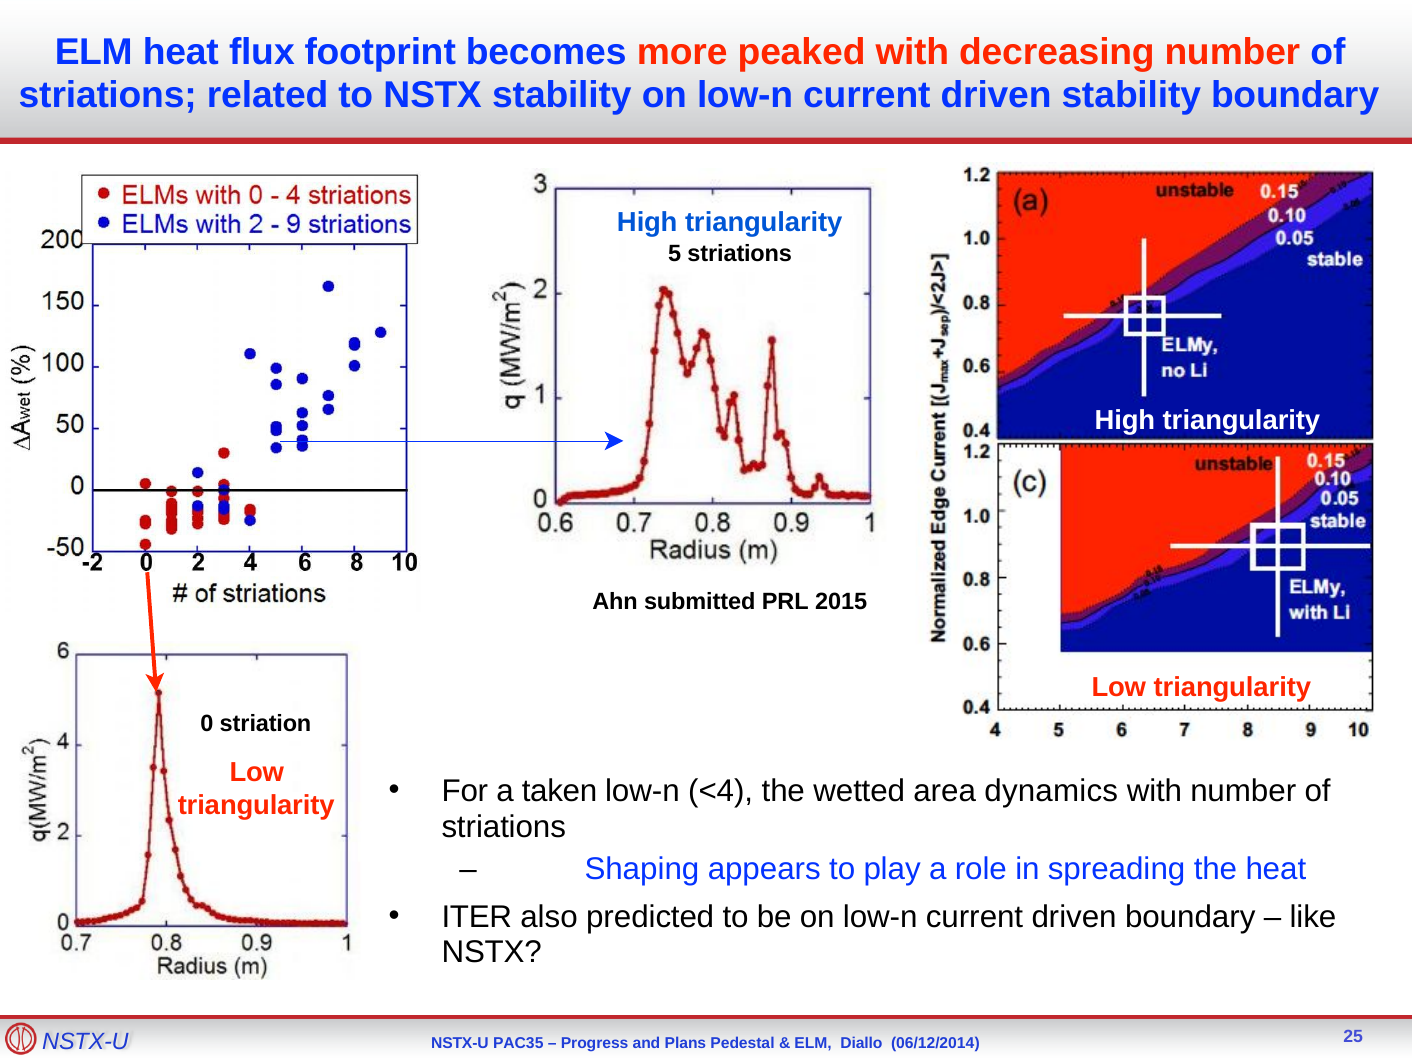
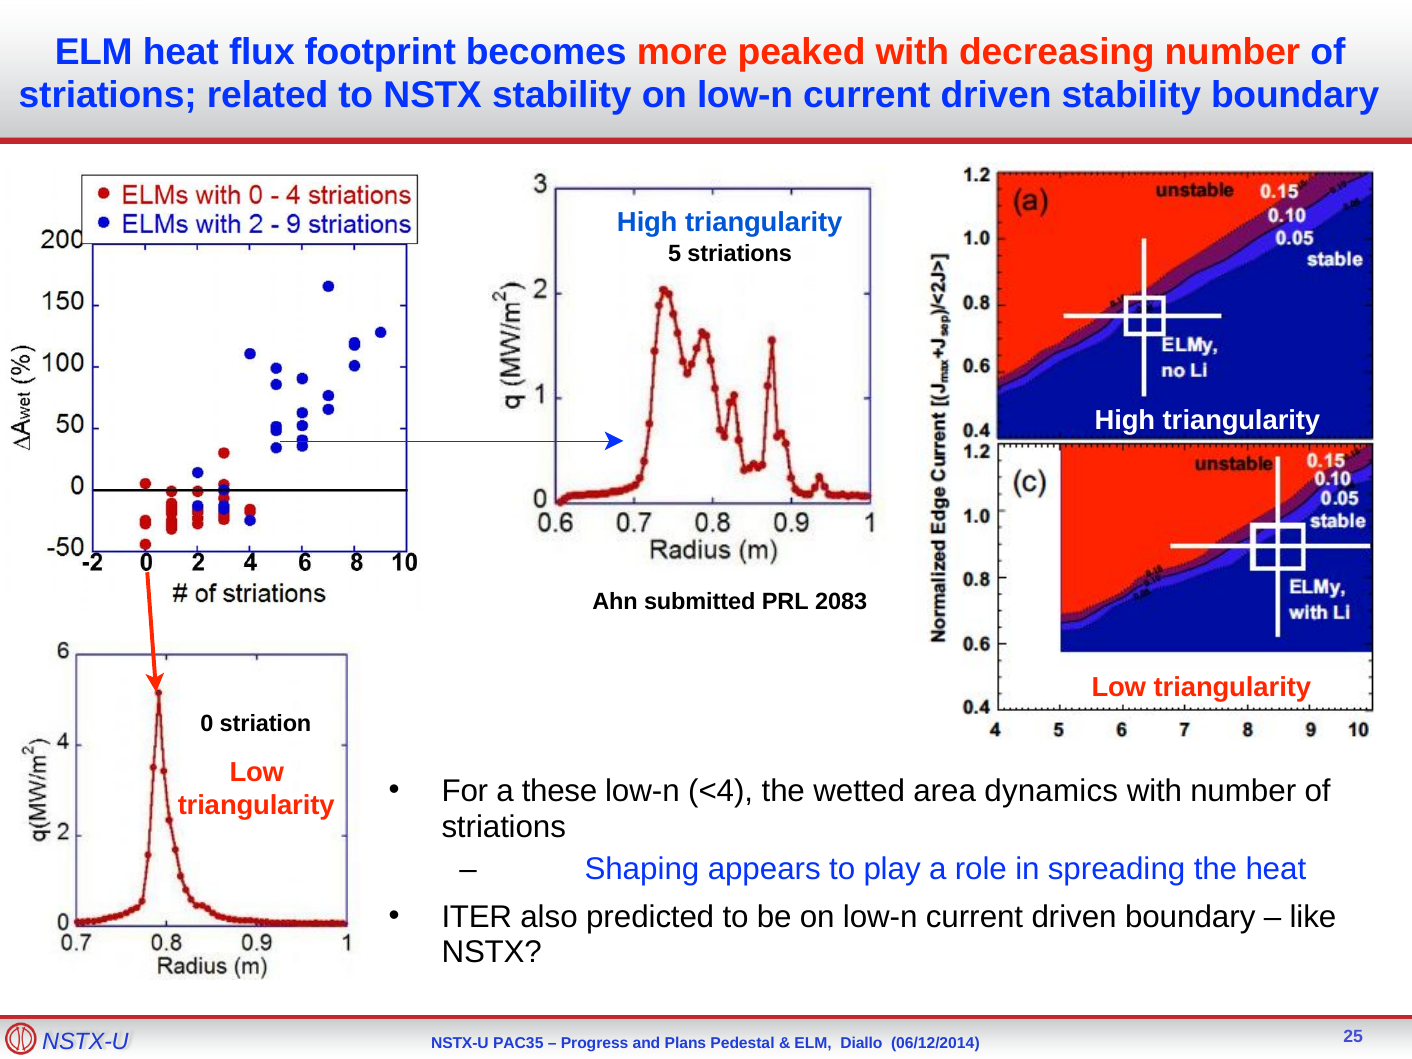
2015: 2015 -> 2083
taken: taken -> these
